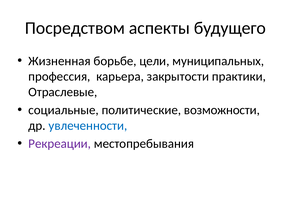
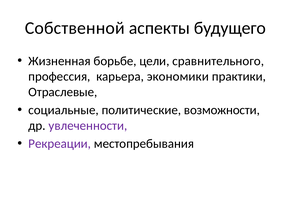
Посредством: Посредством -> Собственной
муниципальных: муниципальных -> сравнительного
закрытости: закрытости -> экономики
увлеченности colour: blue -> purple
